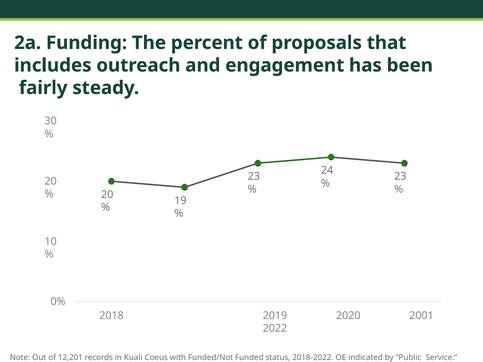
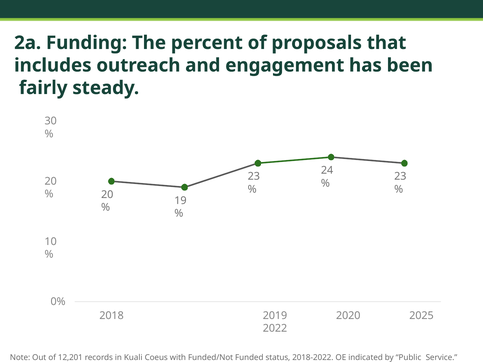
2001: 2001 -> 2025
